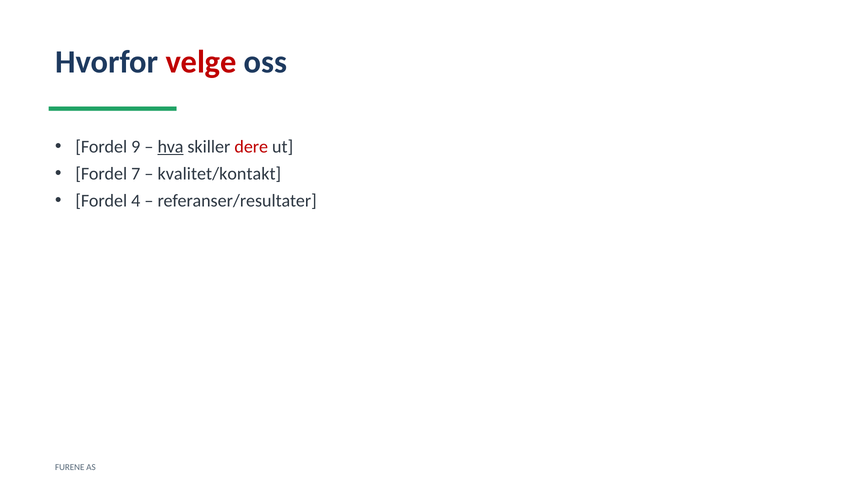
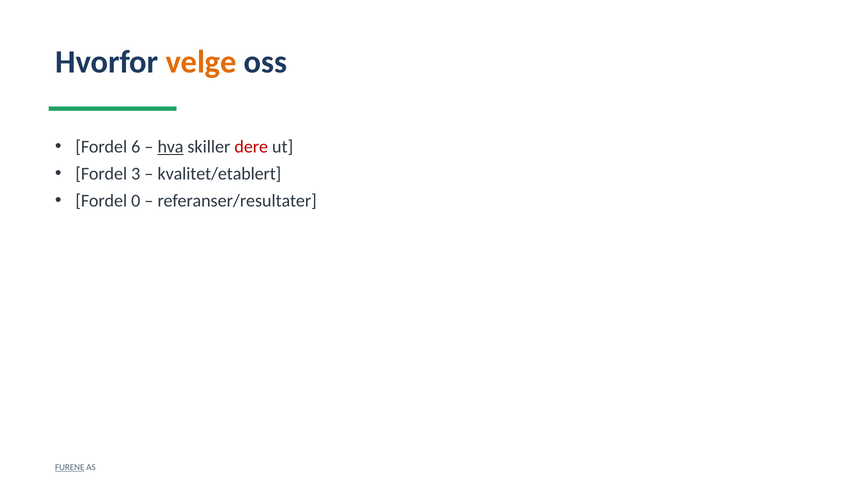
velge colour: red -> orange
9: 9 -> 6
7: 7 -> 3
kvalitet/kontakt: kvalitet/kontakt -> kvalitet/etablert
4: 4 -> 0
FURENE underline: none -> present
